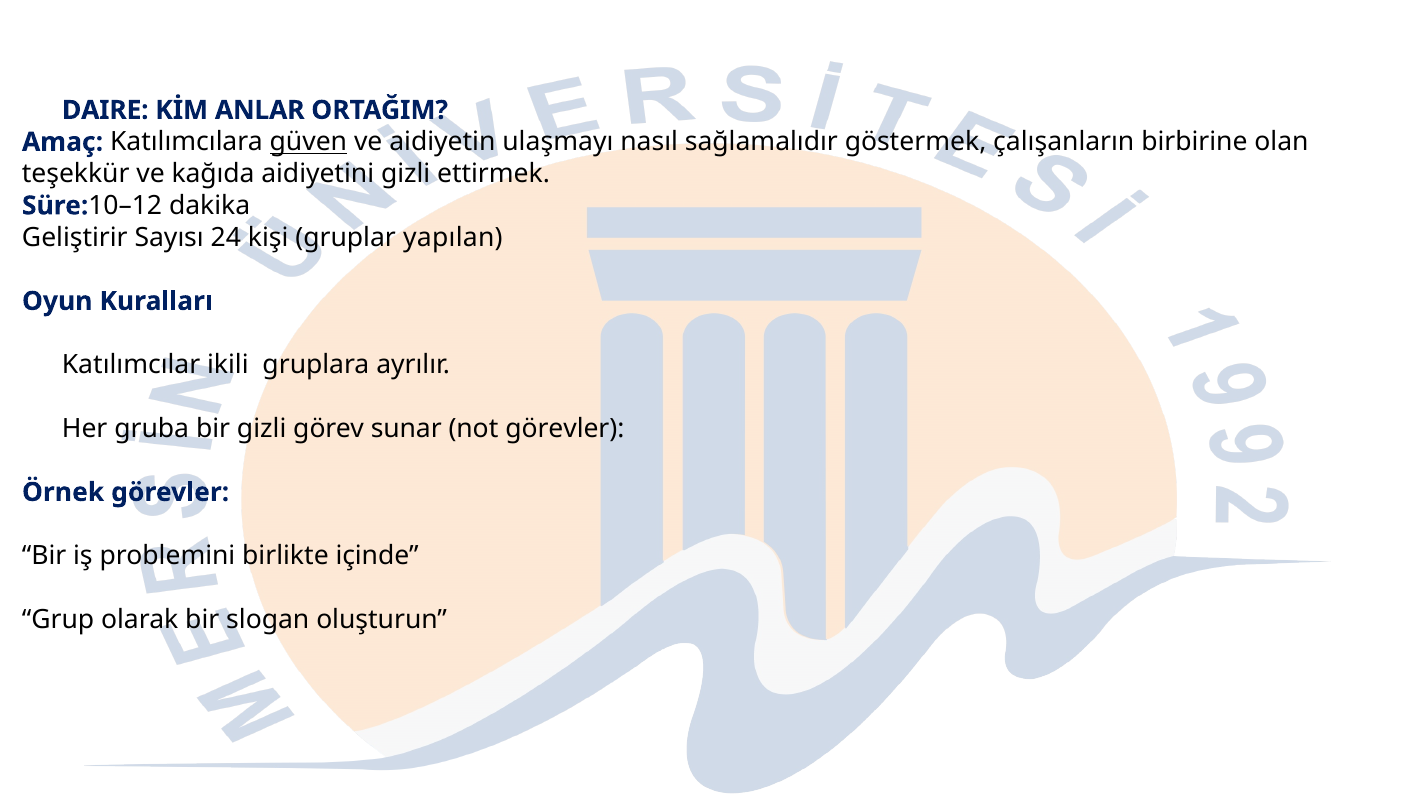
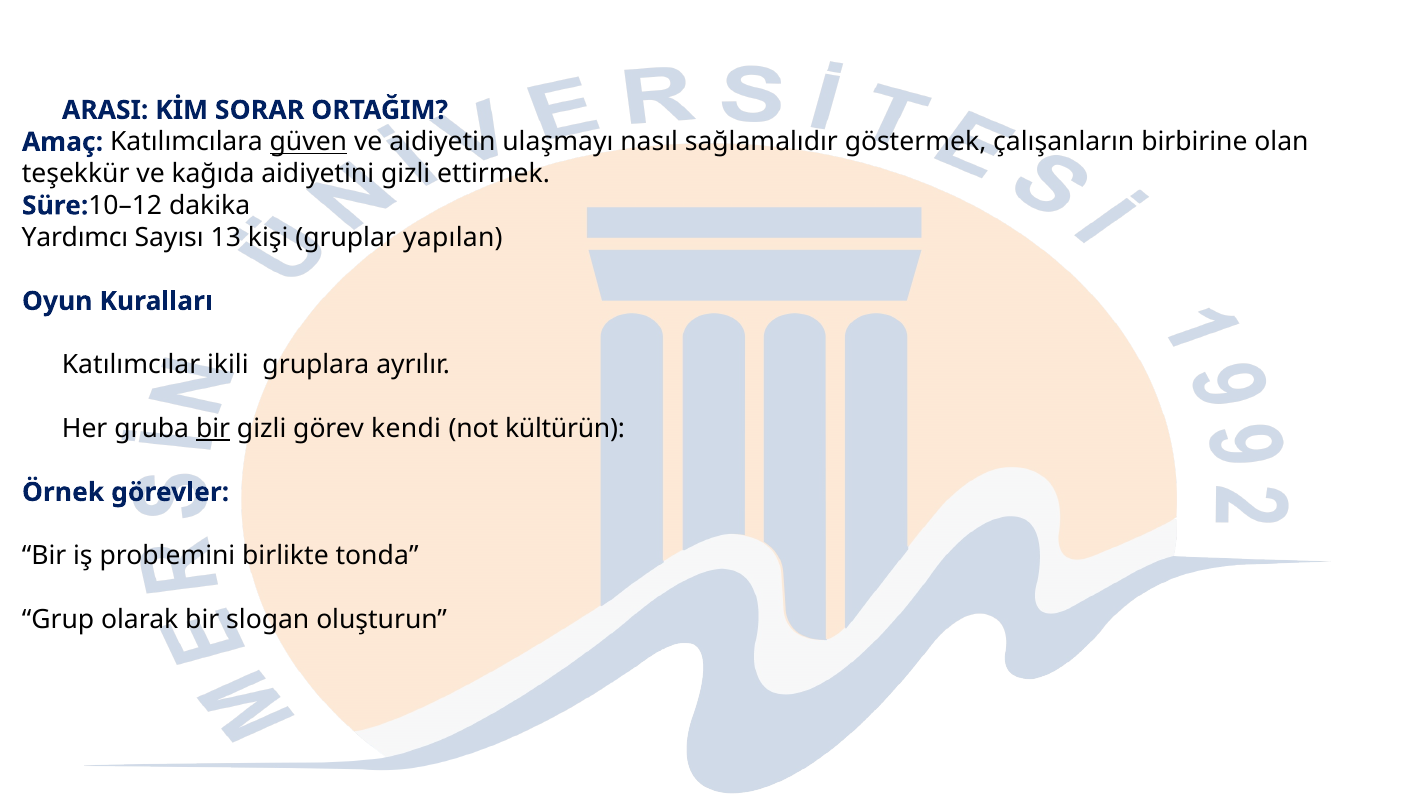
DAIRE: DAIRE -> ARASI
ANLAR: ANLAR -> SORAR
Geliştirir: Geliştirir -> Yardımcı
24: 24 -> 13
bir at (213, 429) underline: none -> present
sunar: sunar -> kendi
not görevler: görevler -> kültürün
içinde: içinde -> tonda
